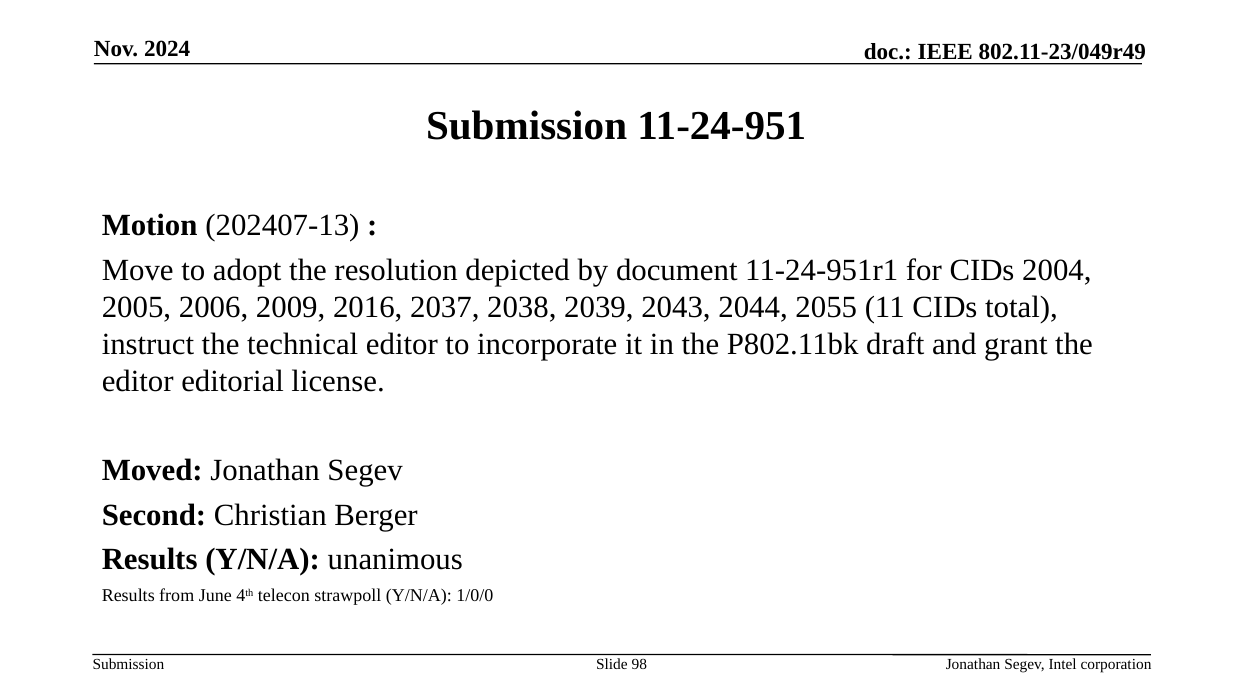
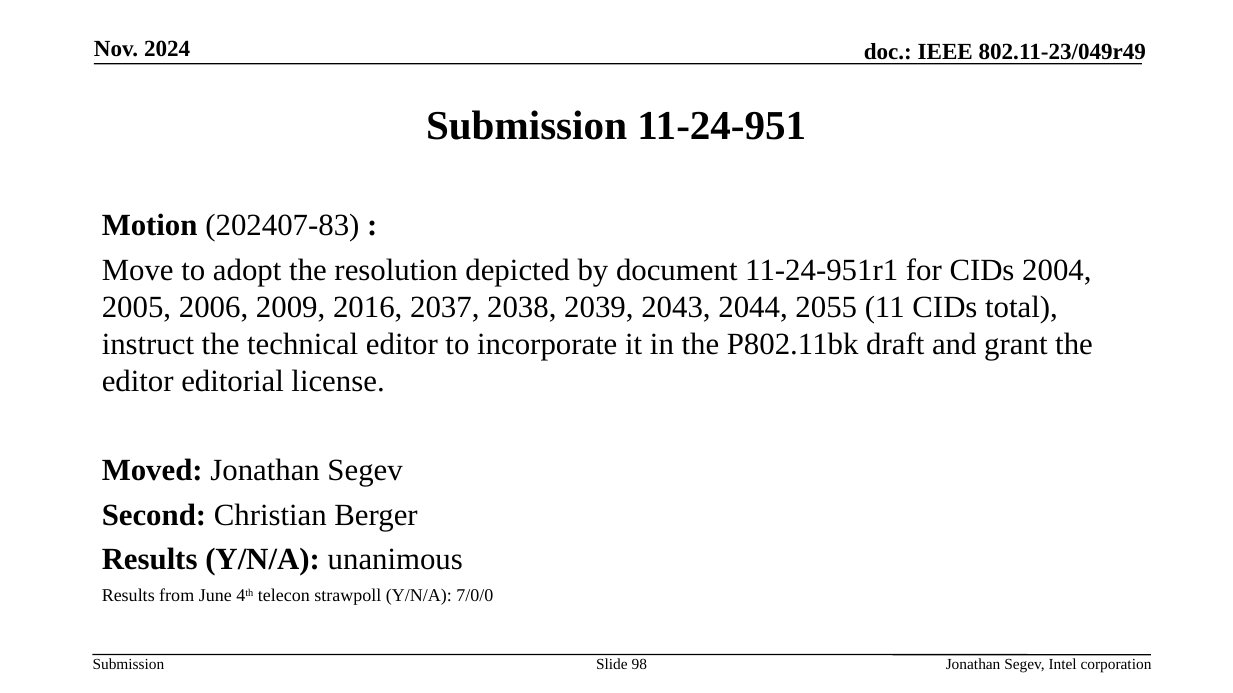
202407-13: 202407-13 -> 202407-83
1/0/0: 1/0/0 -> 7/0/0
